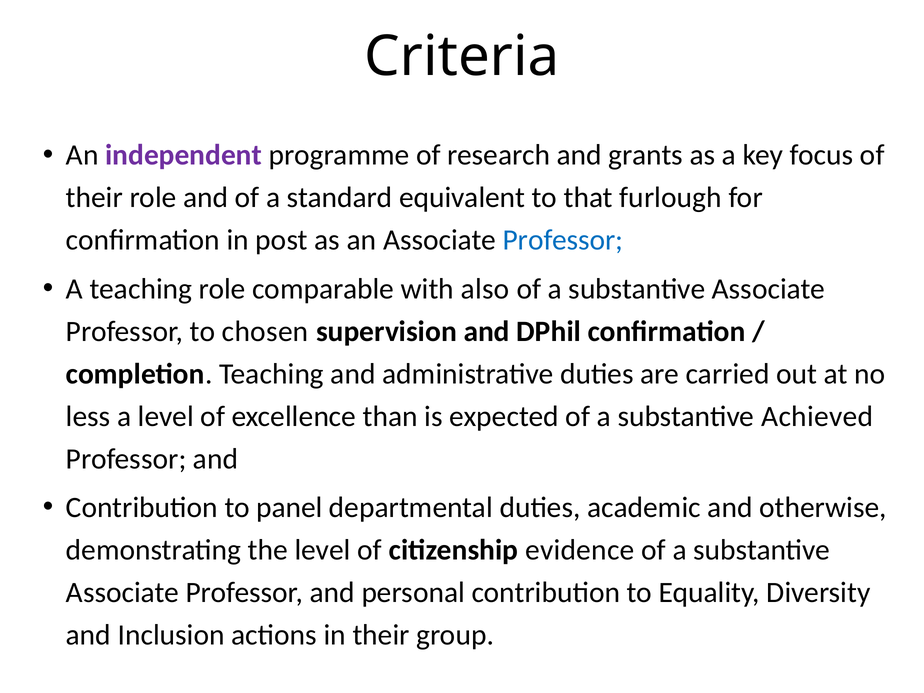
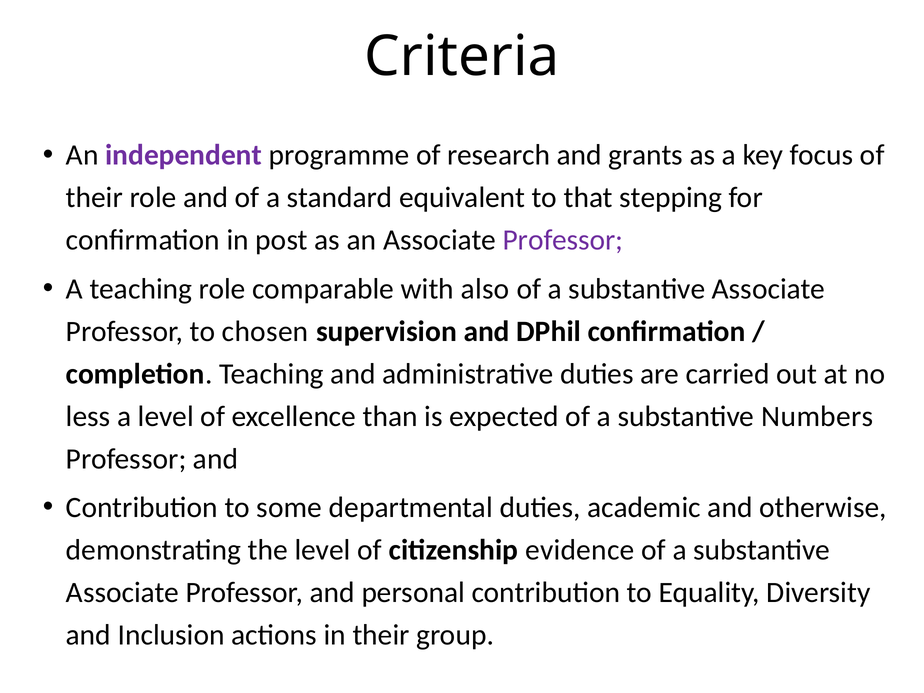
furlough: furlough -> stepping
Professor at (563, 240) colour: blue -> purple
Achieved: Achieved -> Numbers
panel: panel -> some
